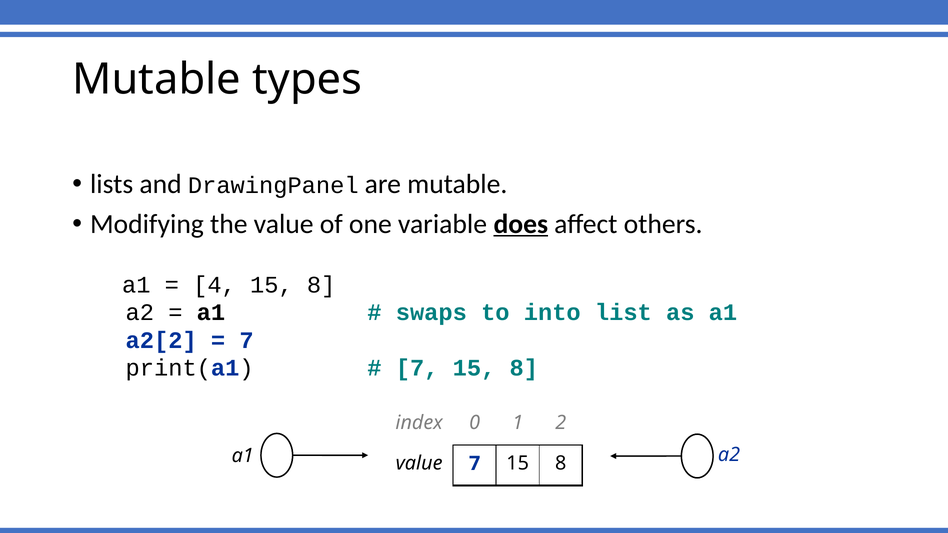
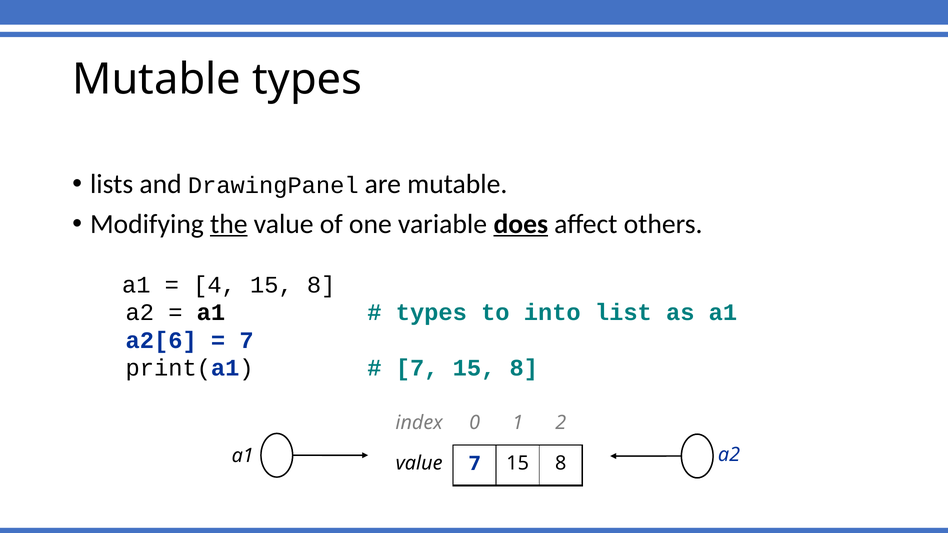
the underline: none -> present
swaps at (431, 313): swaps -> types
a2[2: a2[2 -> a2[6
